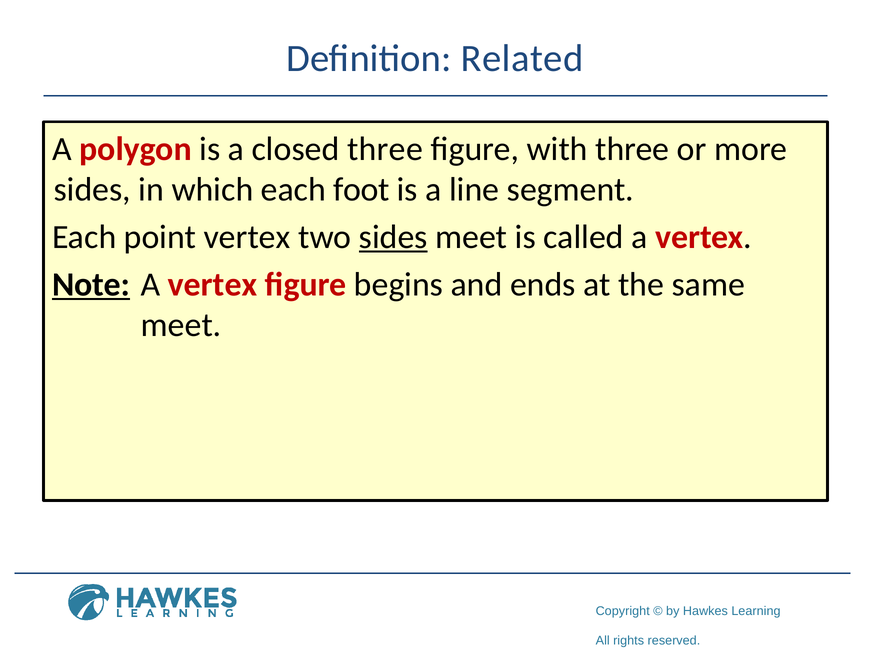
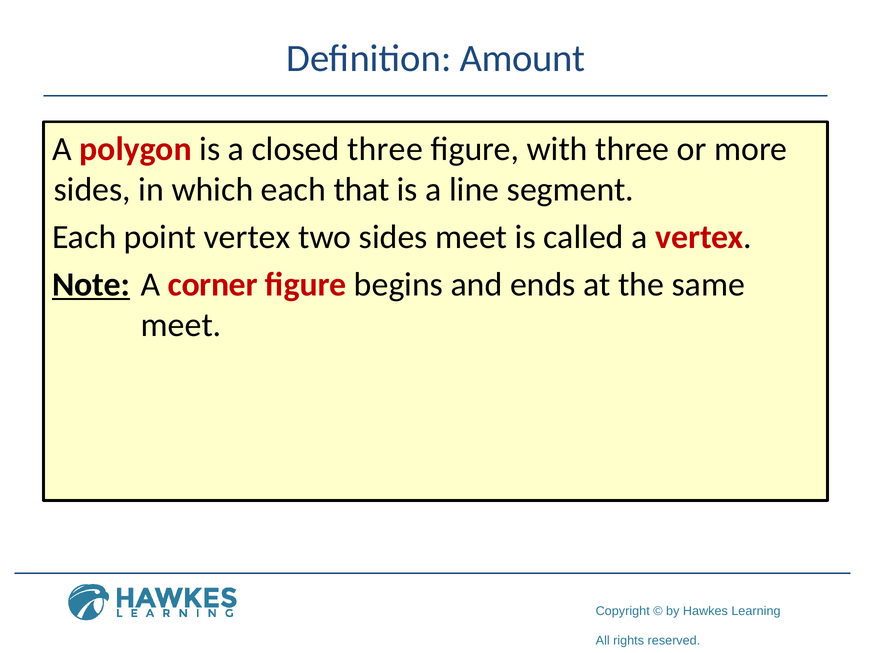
Related: Related -> Amount
foot: foot -> that
sides at (393, 237) underline: present -> none
vertex at (213, 285): vertex -> corner
